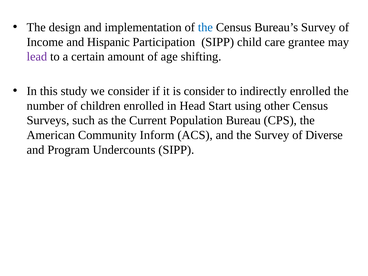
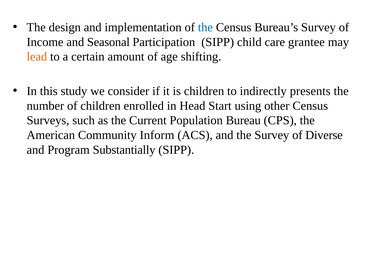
Hispanic: Hispanic -> Seasonal
lead colour: purple -> orange
is consider: consider -> children
indirectly enrolled: enrolled -> presents
Undercounts: Undercounts -> Substantially
